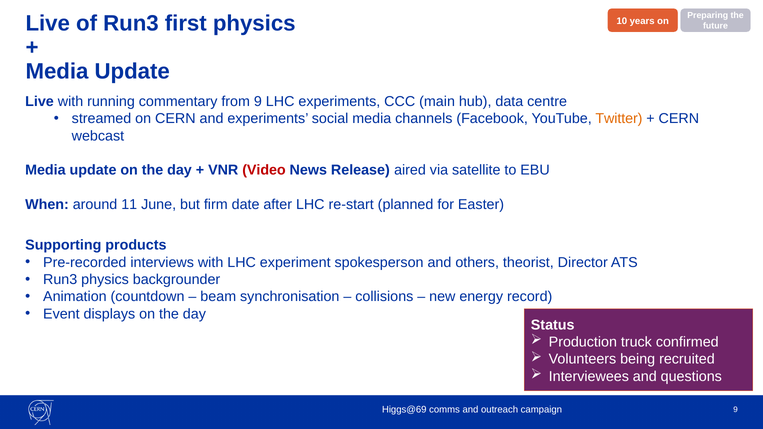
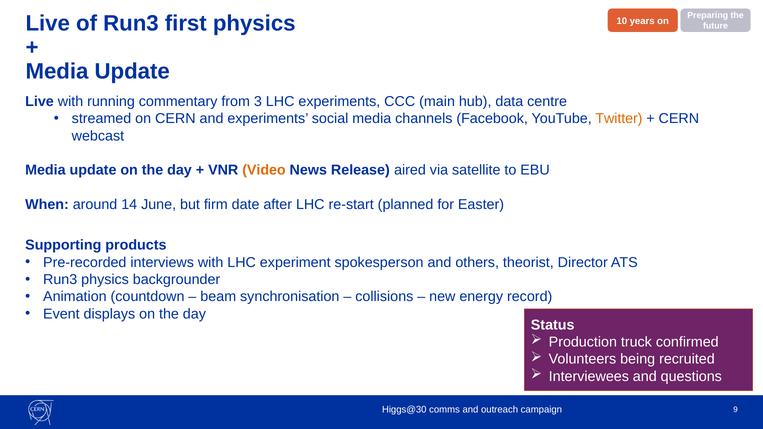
from 9: 9 -> 3
Video colour: red -> orange
11: 11 -> 14
Higgs@69: Higgs@69 -> Higgs@30
